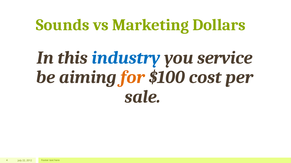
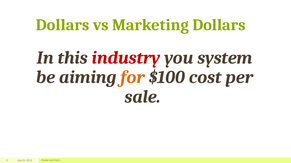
Sounds at (63, 25): Sounds -> Dollars
industry colour: blue -> red
service: service -> system
